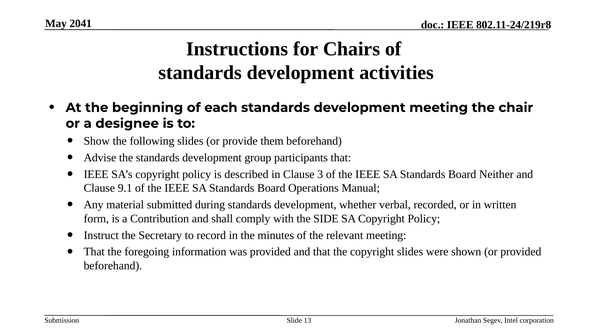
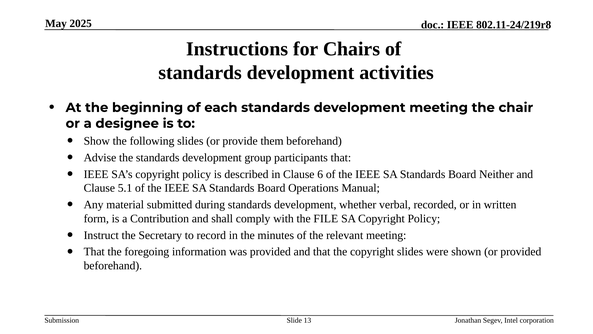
2041: 2041 -> 2025
3: 3 -> 6
9.1: 9.1 -> 5.1
SIDE: SIDE -> FILE
